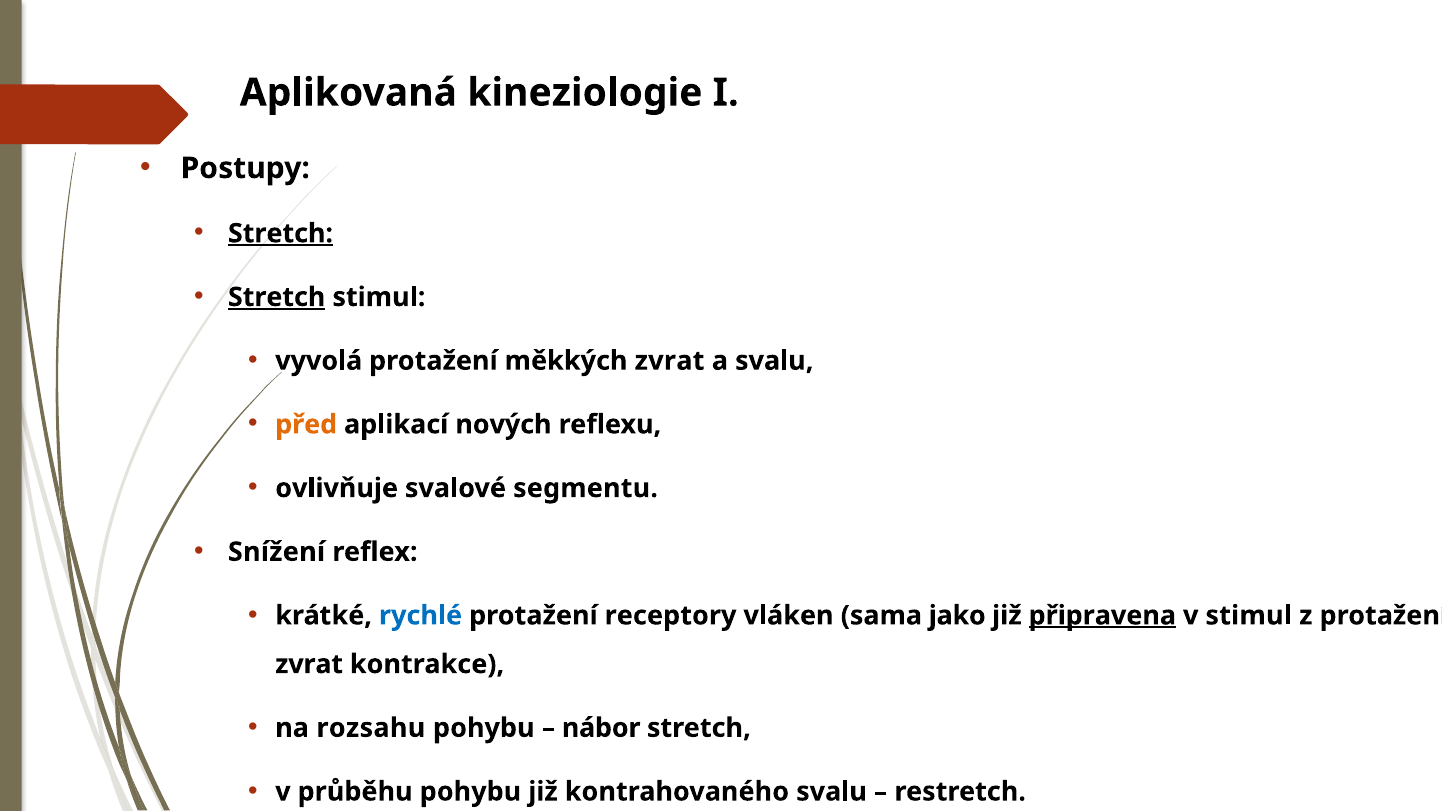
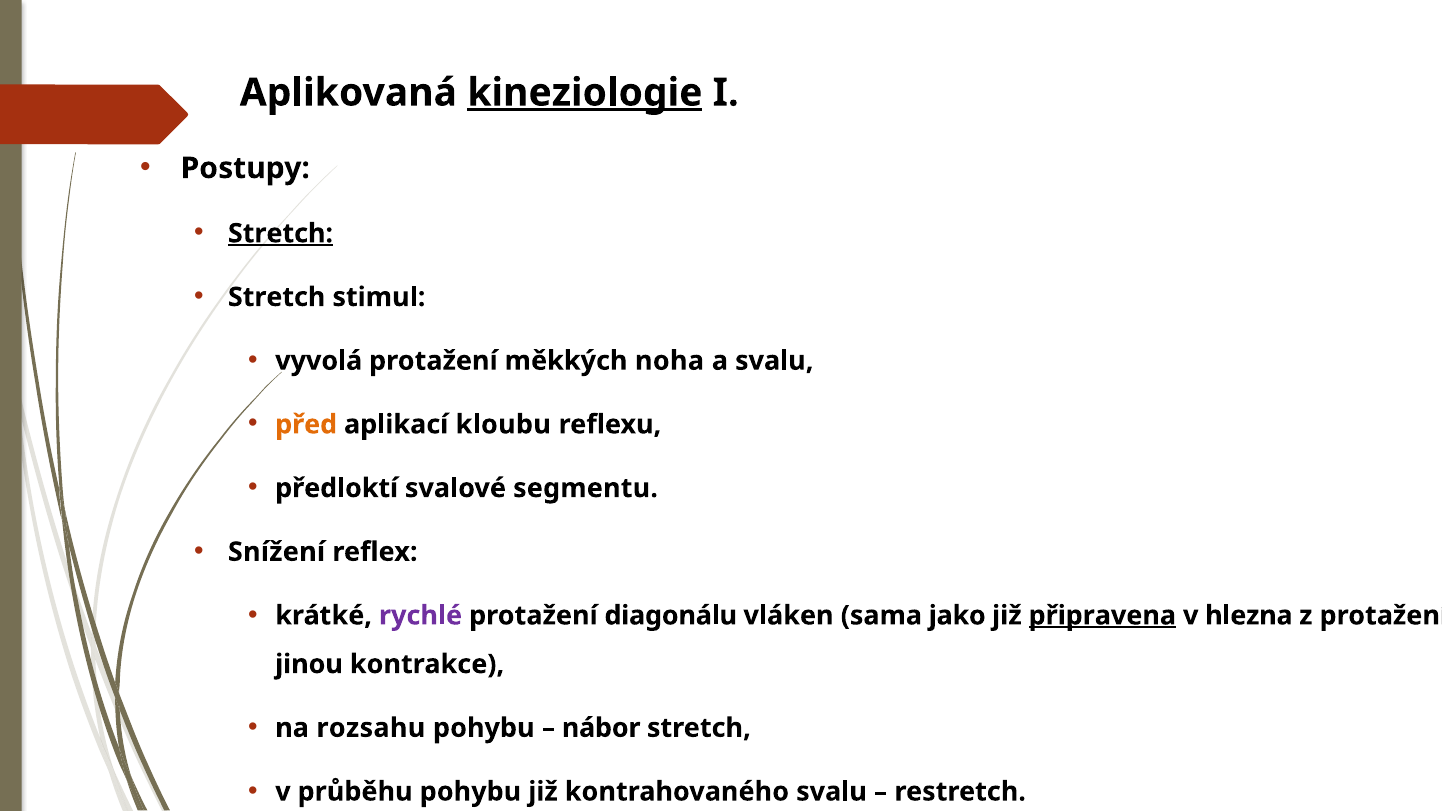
kineziologie underline: none -> present
Stretch at (277, 297) underline: present -> none
měkkých zvrat: zvrat -> noha
nových: nových -> kloubu
ovlivňuje: ovlivňuje -> předloktí
rychlé colour: blue -> purple
receptory: receptory -> diagonálu
v stimul: stimul -> hlezna
zvrat at (309, 664): zvrat -> jinou
